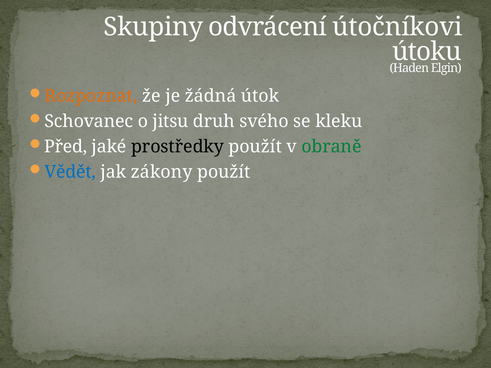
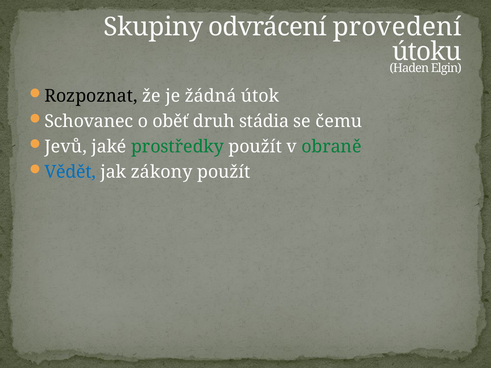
útočníkovi: útočníkovi -> provedení
Rozpoznat colour: orange -> black
jitsu: jitsu -> oběť
svého: svého -> stádia
kleku: kleku -> čemu
Před: Před -> Jevů
prostředky colour: black -> green
